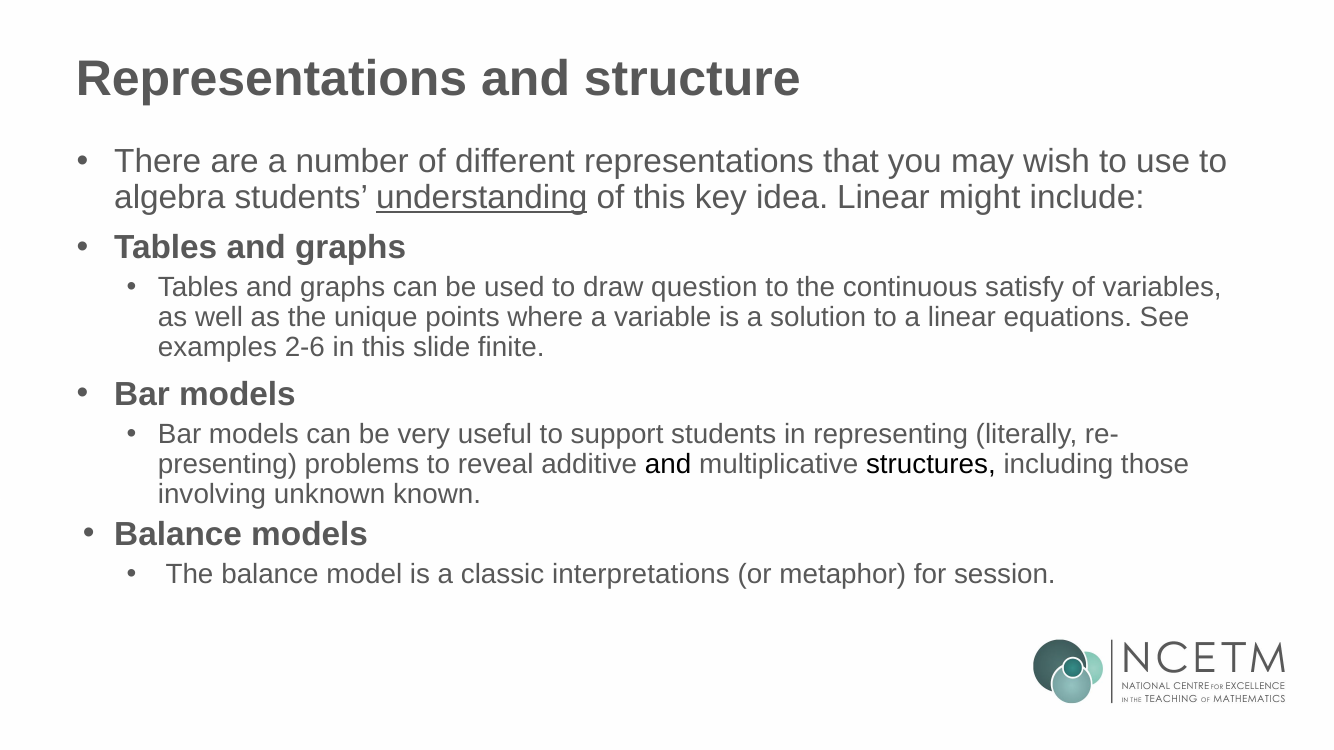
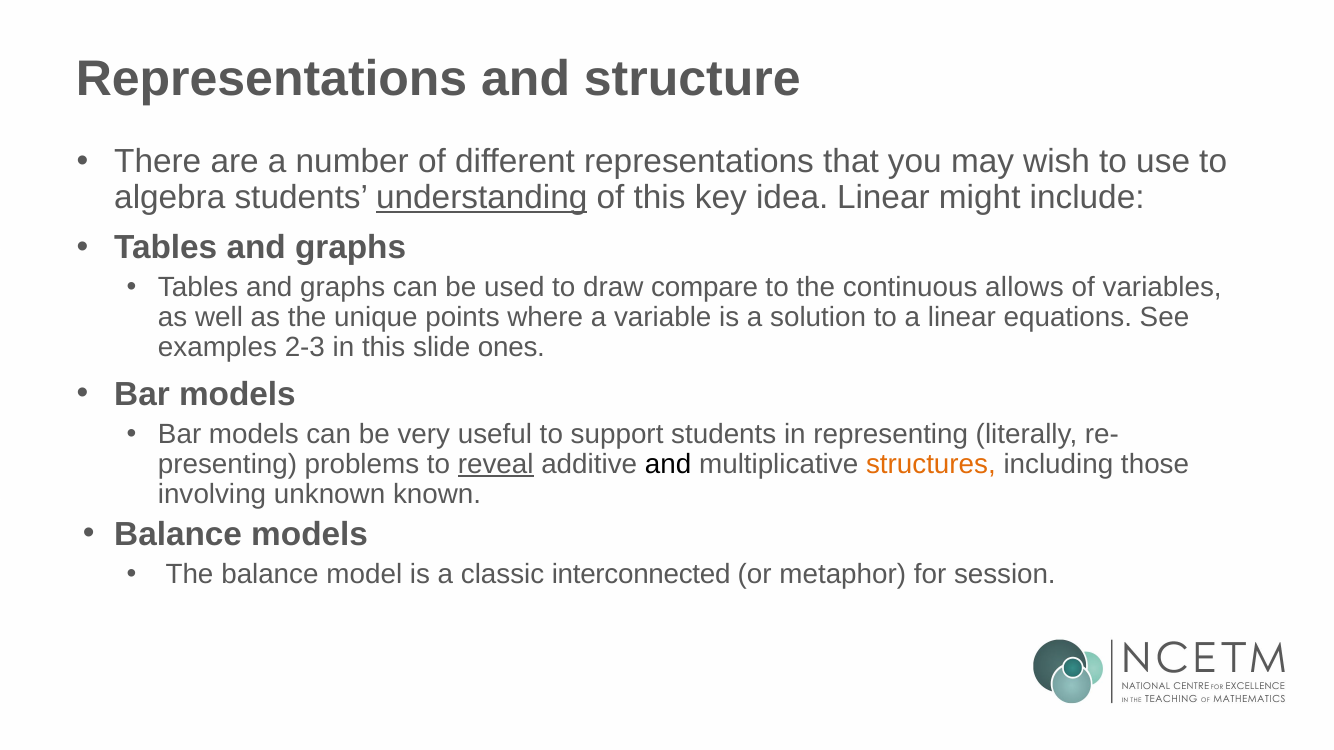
question: question -> compare
satisfy: satisfy -> allows
2-6: 2-6 -> 2-3
finite: finite -> ones
reveal underline: none -> present
structures colour: black -> orange
interpretations: interpretations -> interconnected
